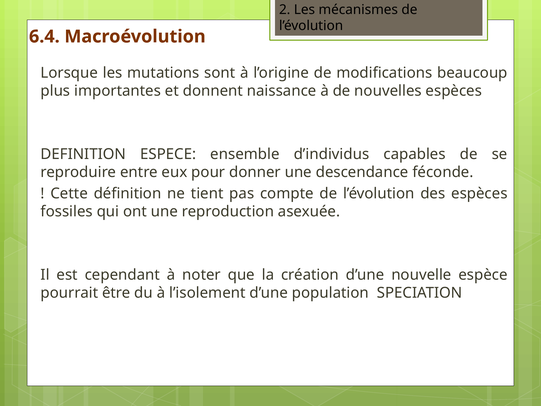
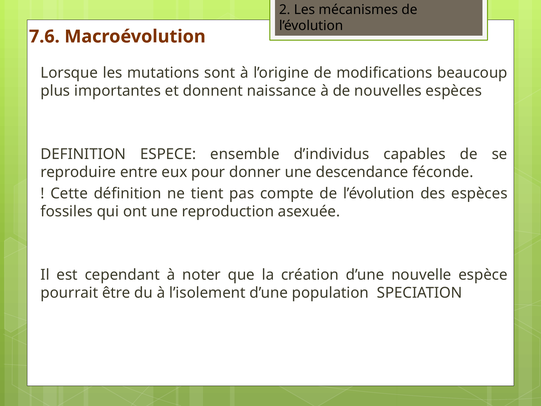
6.4: 6.4 -> 7.6
